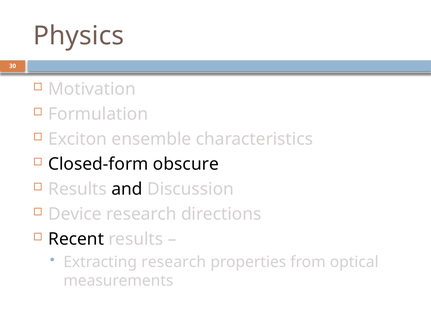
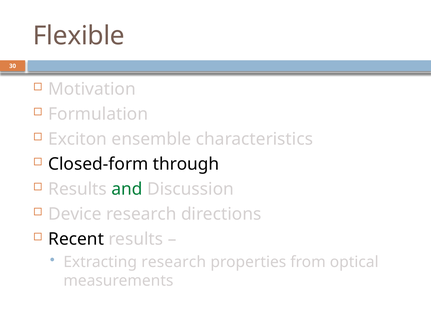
Physics: Physics -> Flexible
obscure: obscure -> through
and colour: black -> green
